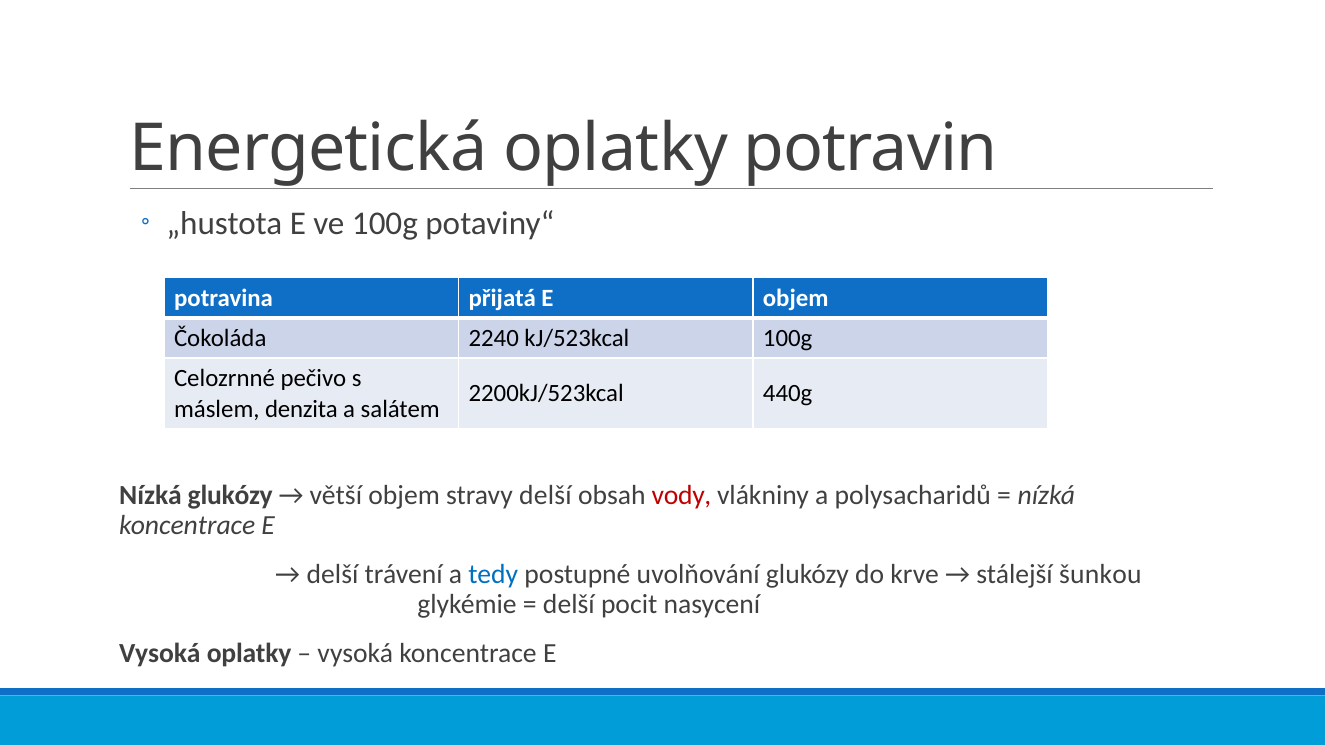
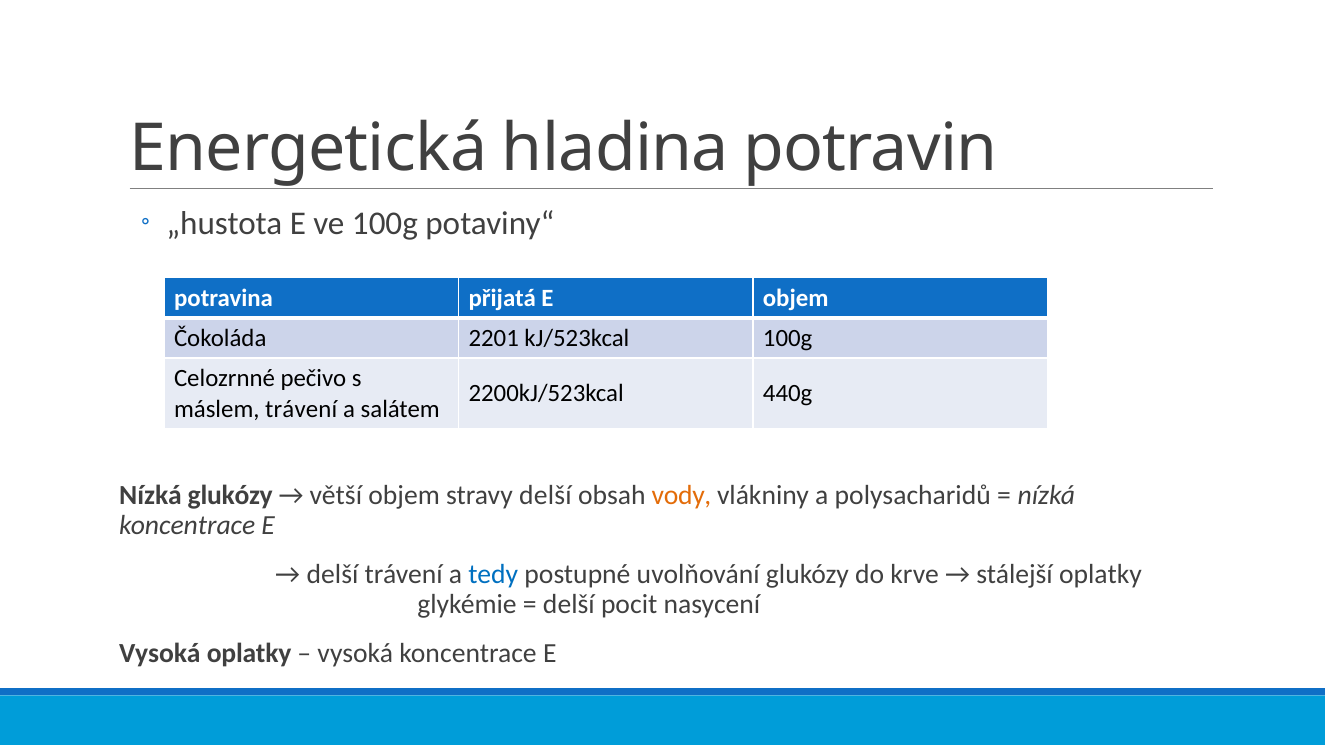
Energetická oplatky: oplatky -> hladina
2240: 2240 -> 2201
máslem denzita: denzita -> trávení
vody colour: red -> orange
stálejší šunkou: šunkou -> oplatky
